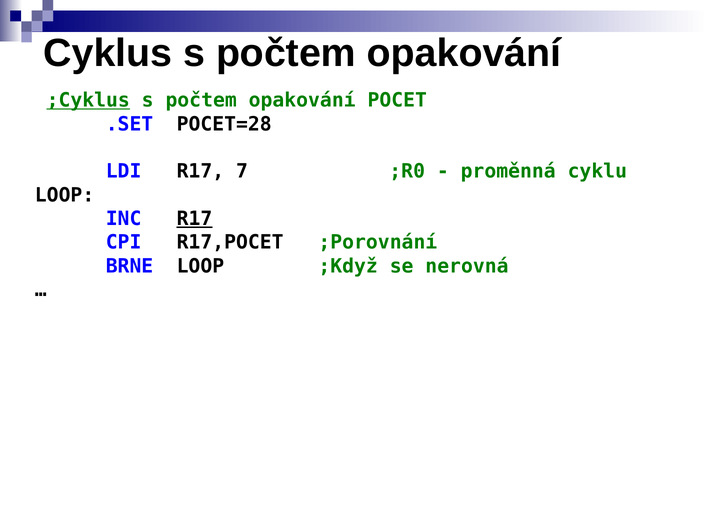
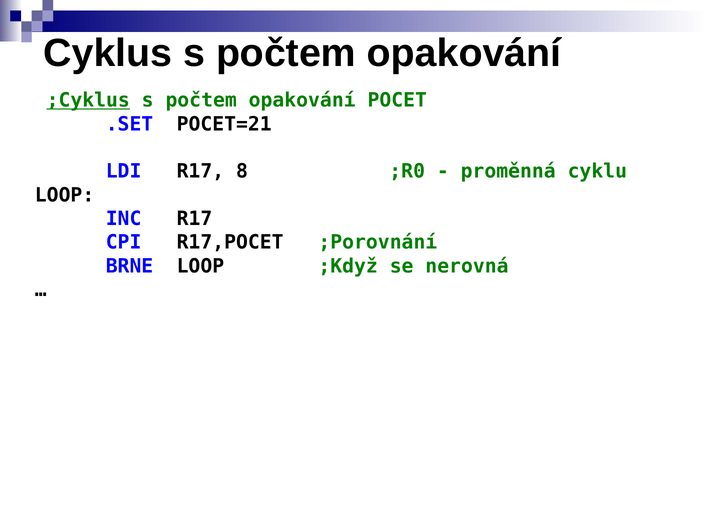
POCET=28: POCET=28 -> POCET=21
7: 7 -> 8
R17 at (194, 219) underline: present -> none
